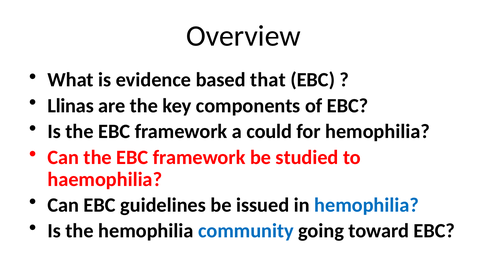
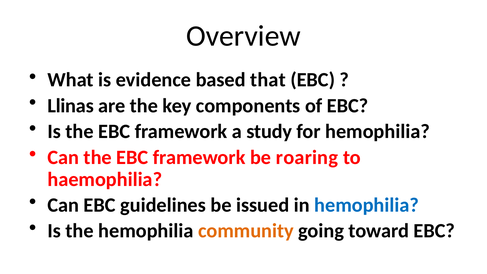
could: could -> study
studied: studied -> roaring
community colour: blue -> orange
